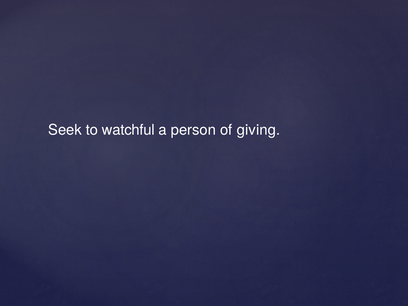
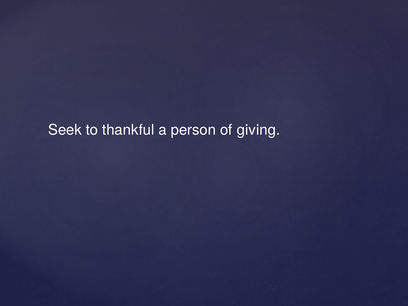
watchful: watchful -> thankful
